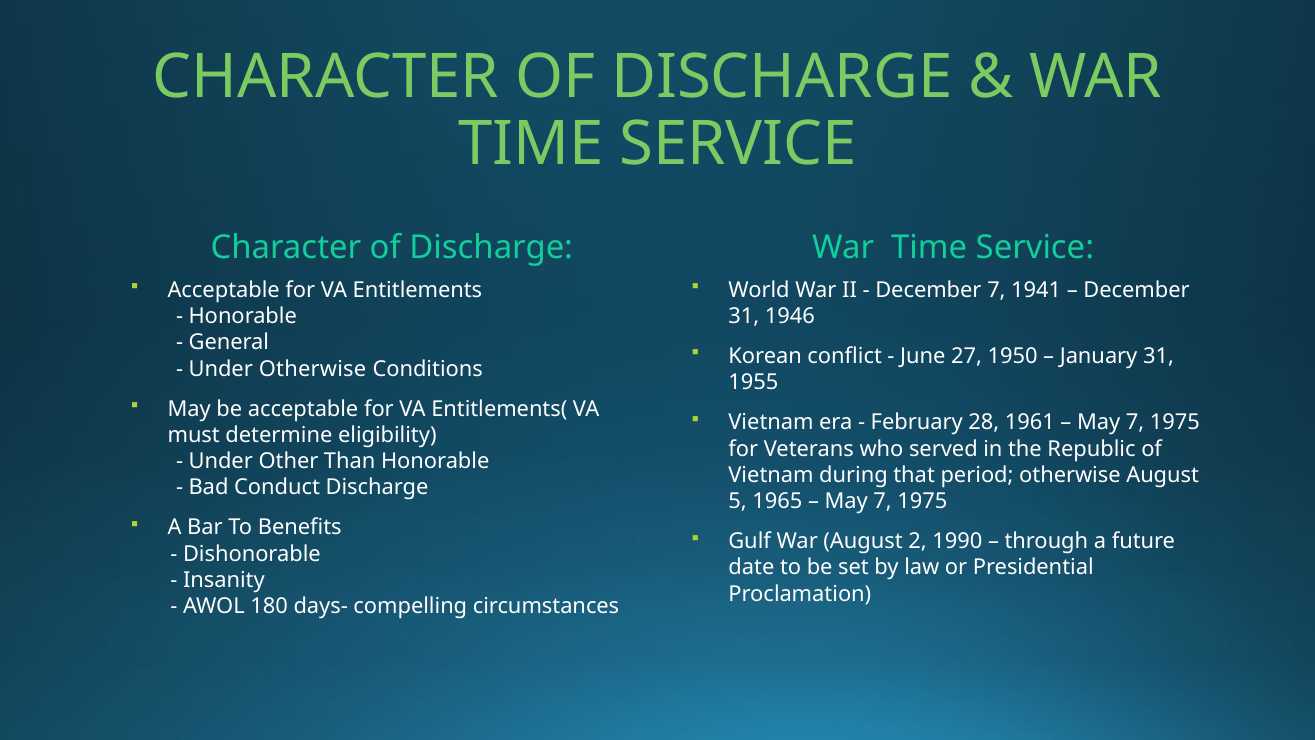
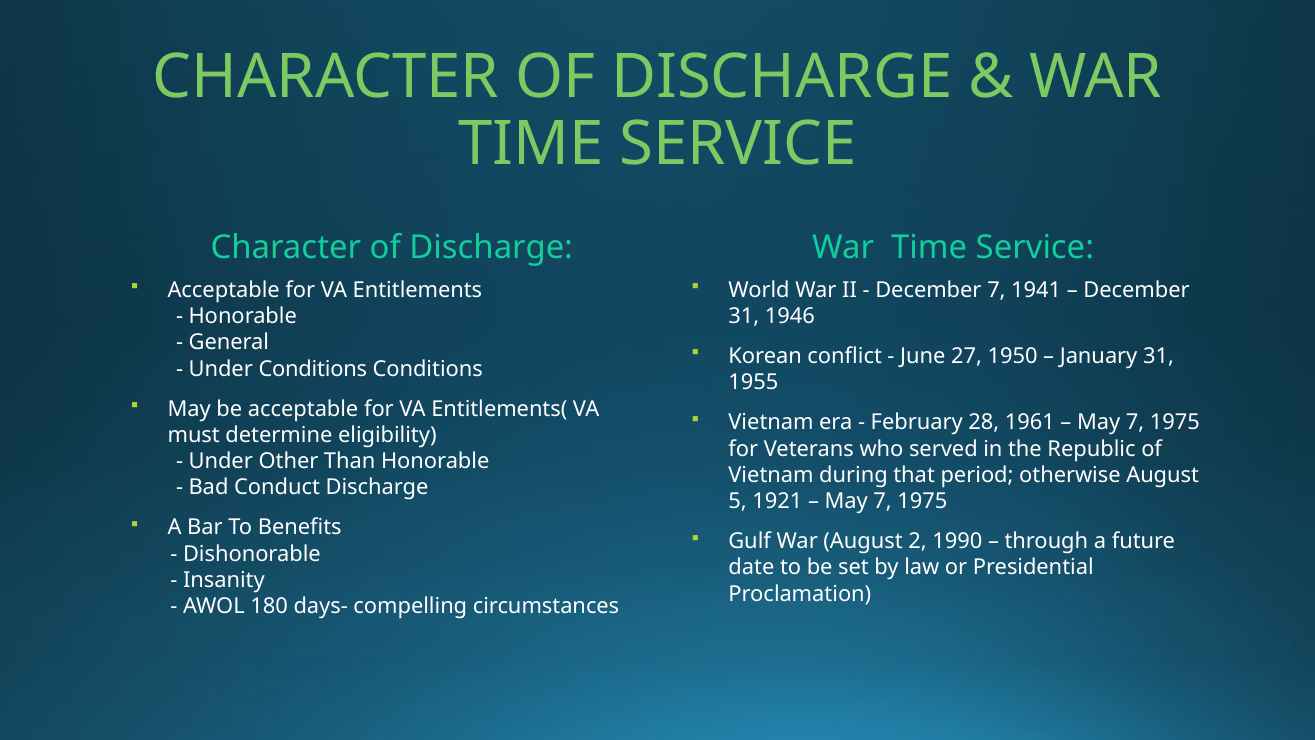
Under Otherwise: Otherwise -> Conditions
1965: 1965 -> 1921
